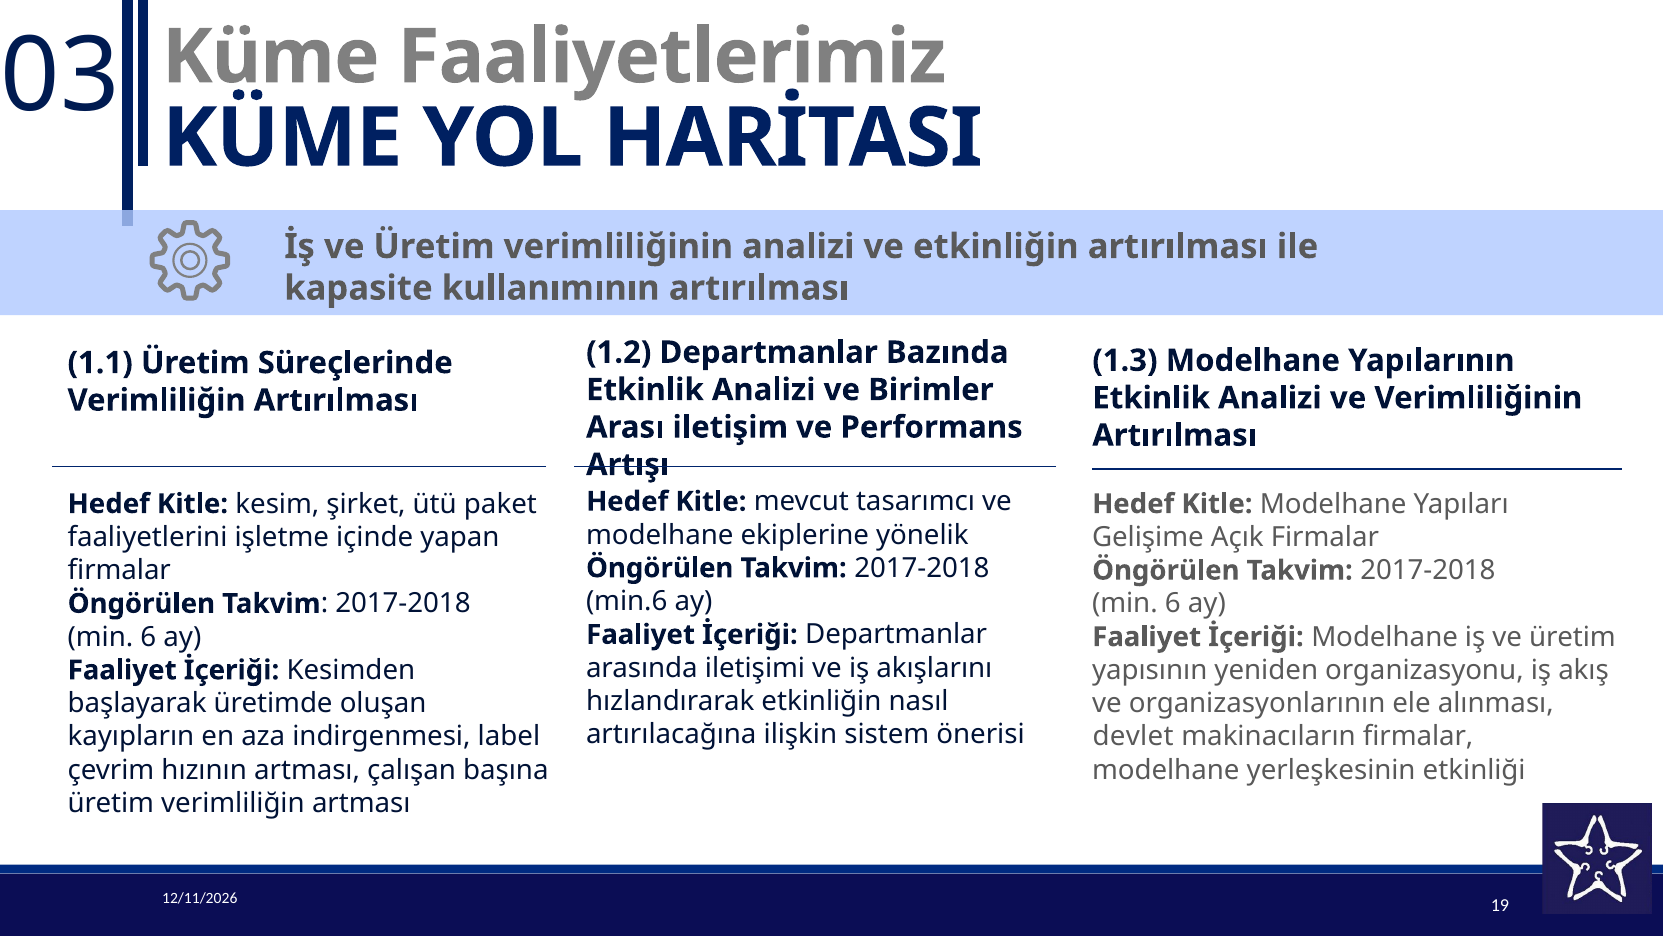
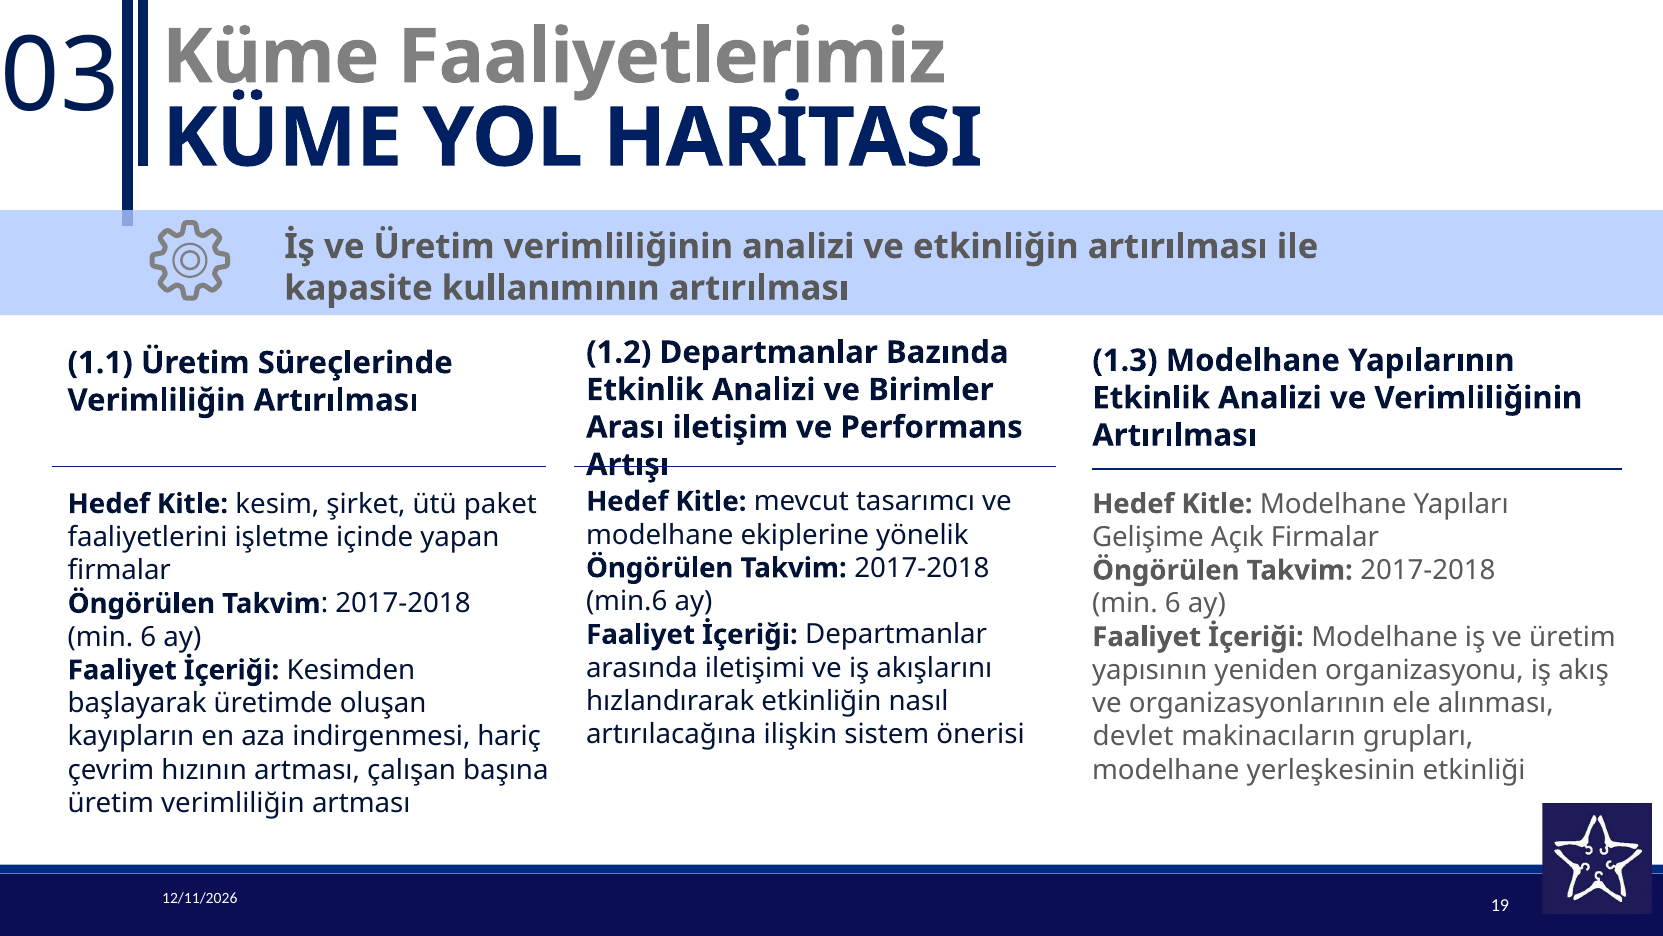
label: label -> hariç
makinacıların firmalar: firmalar -> grupları
